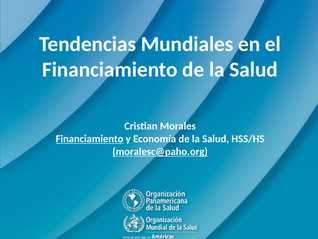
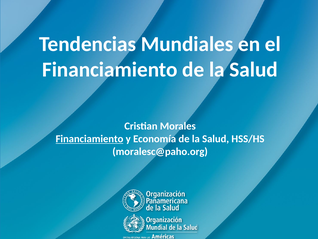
moralesc@paho.org underline: present -> none
